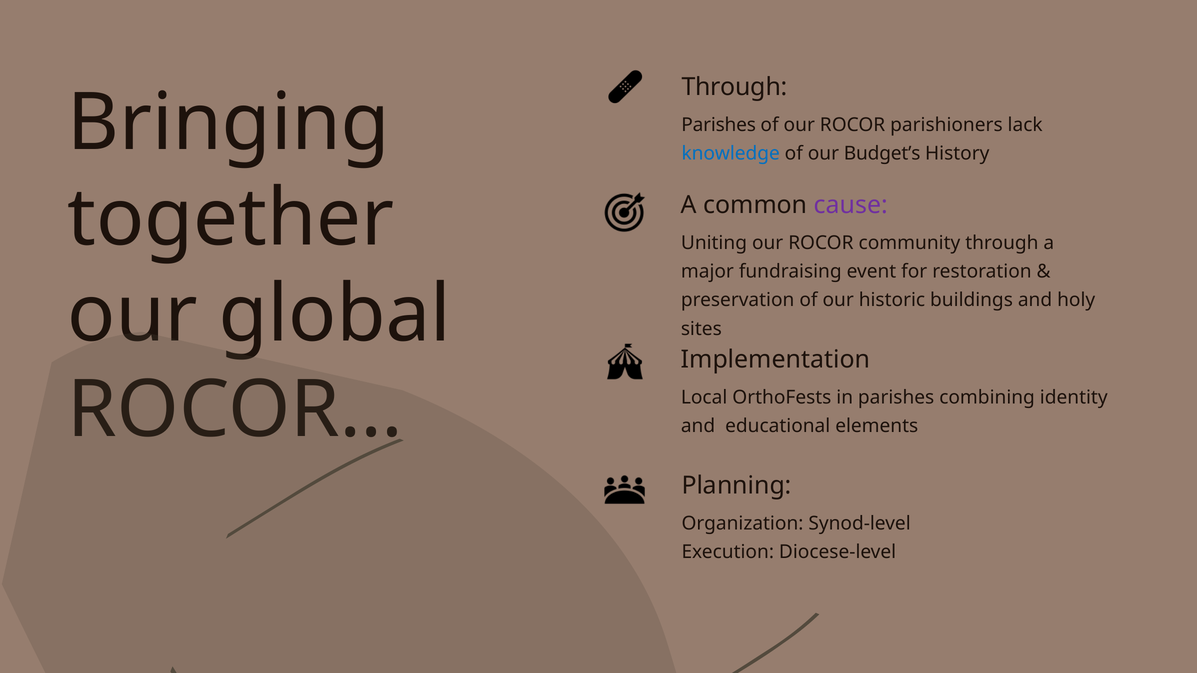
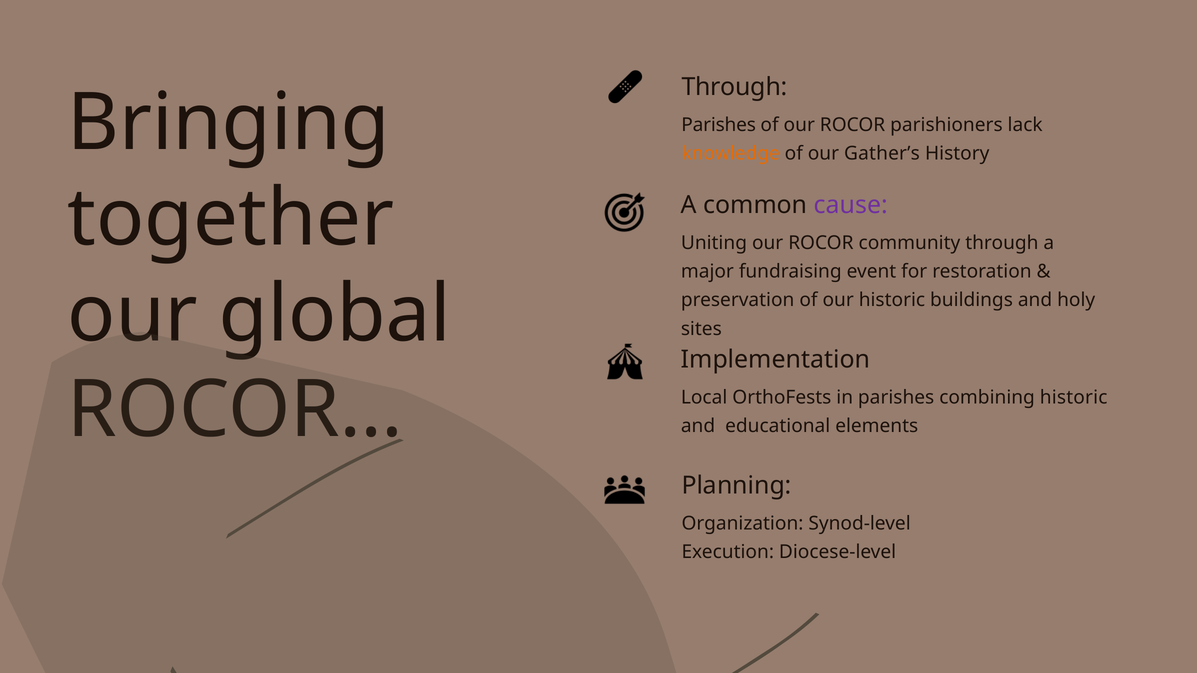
knowledge colour: blue -> orange
Budget’s: Budget’s -> Gather’s
combining identity: identity -> historic
